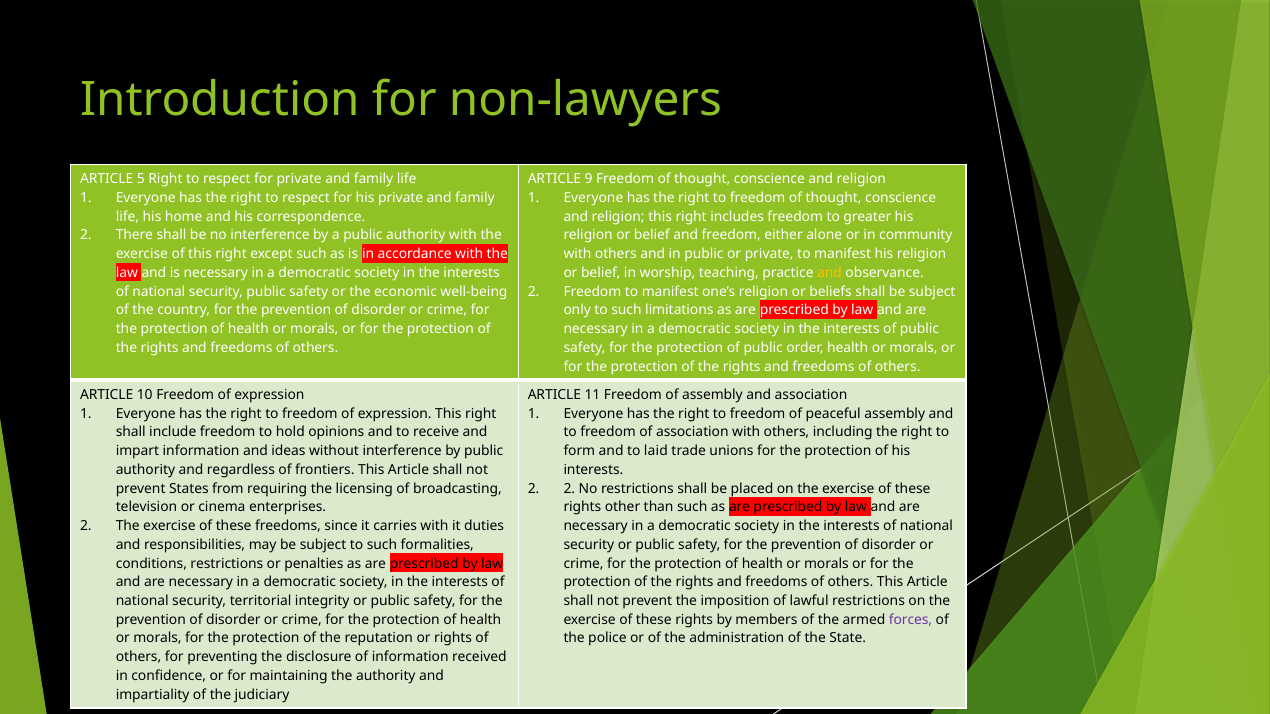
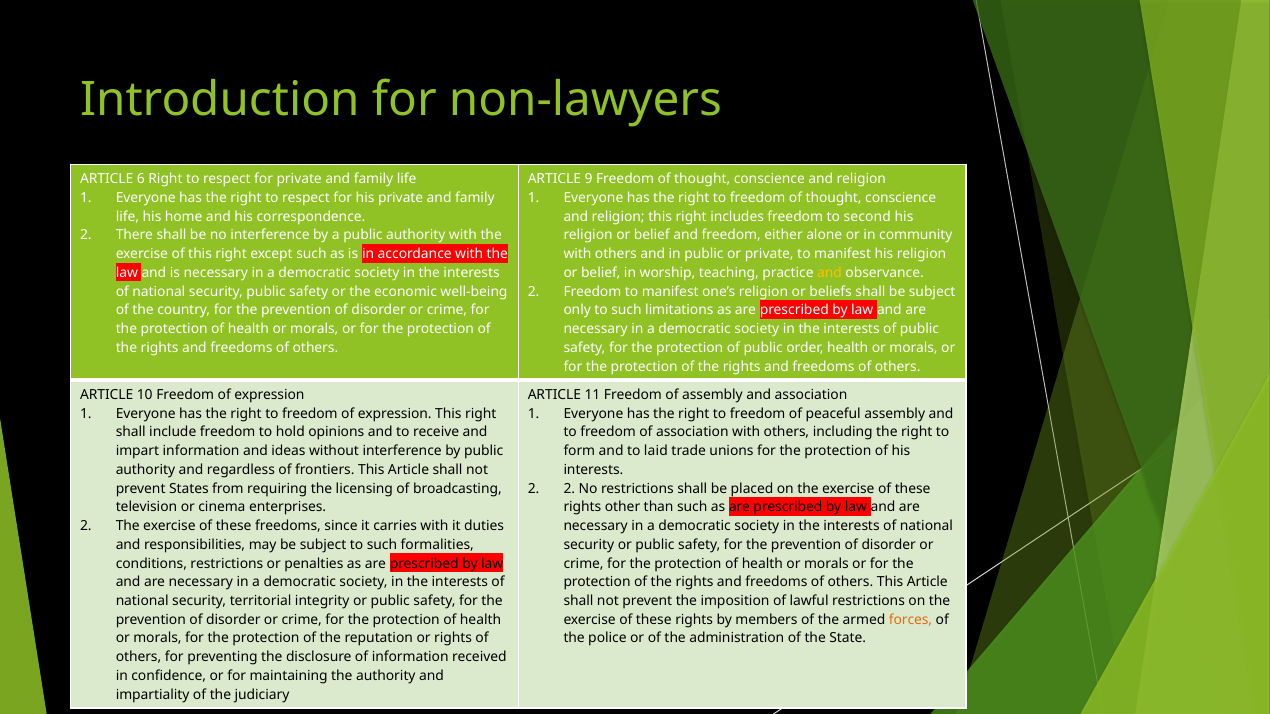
5: 5 -> 6
greater: greater -> second
forces colour: purple -> orange
